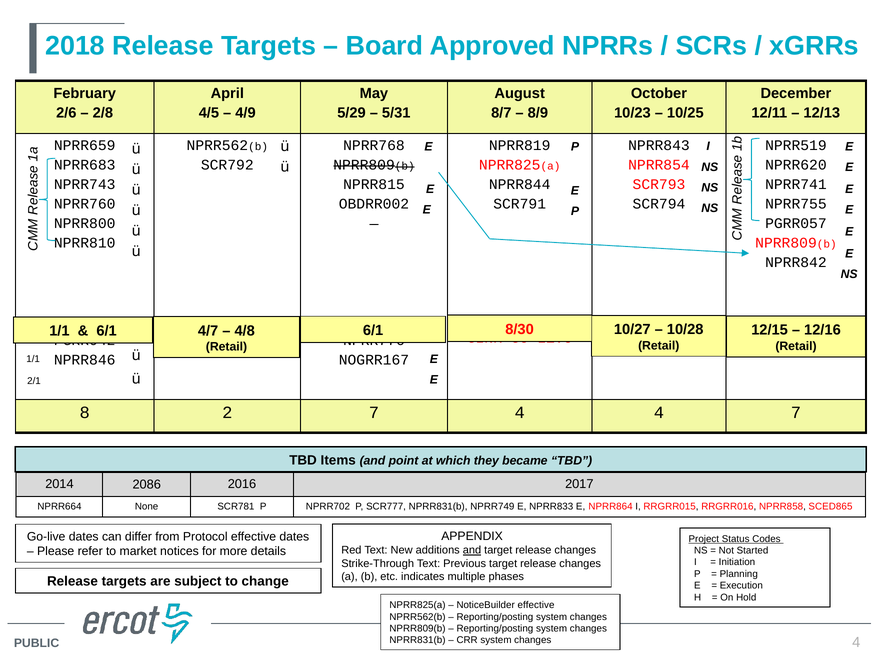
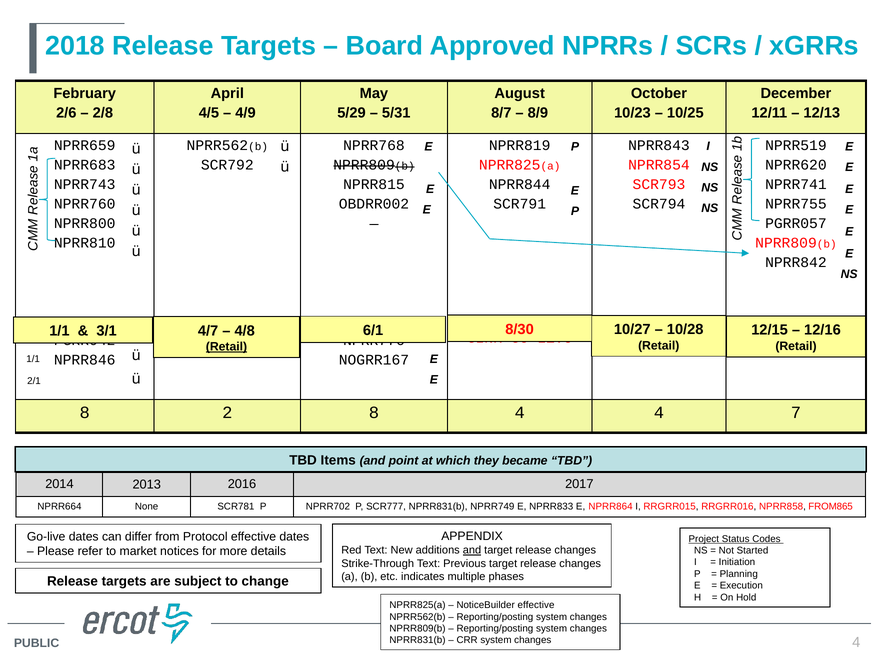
6/1 at (107, 331): 6/1 -> 3/1
Retail at (226, 347) underline: none -> present
2 7: 7 -> 8
2086: 2086 -> 2013
SCED865: SCED865 -> FROM865
